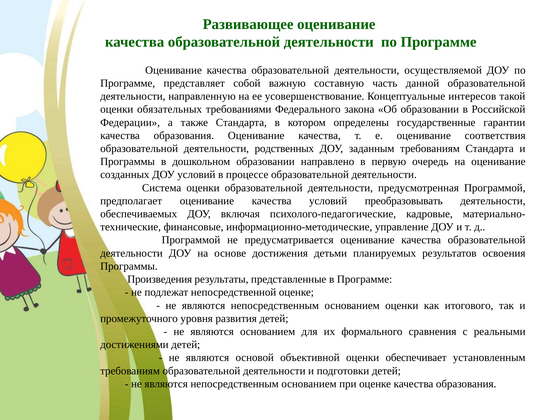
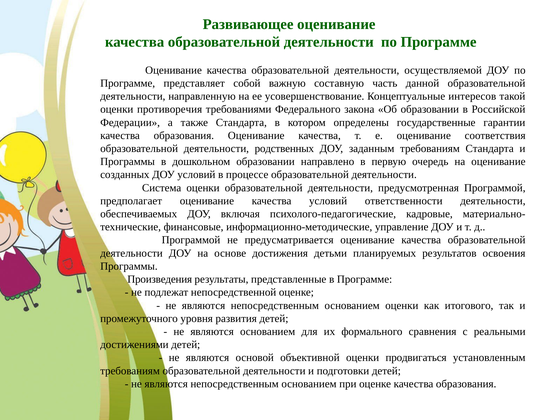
обязательных: обязательных -> противоречия
преобразовывать: преобразовывать -> ответственности
обеспечивает: обеспечивает -> продвигаться
